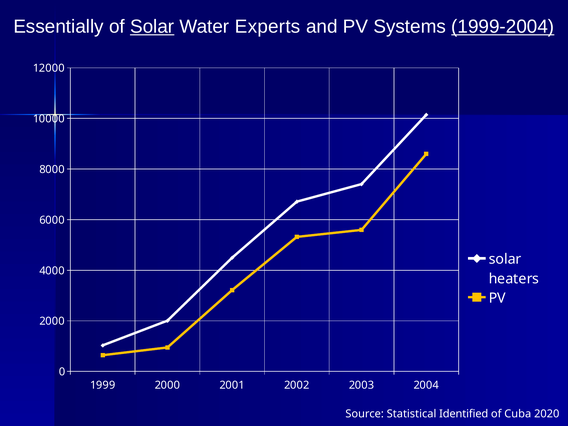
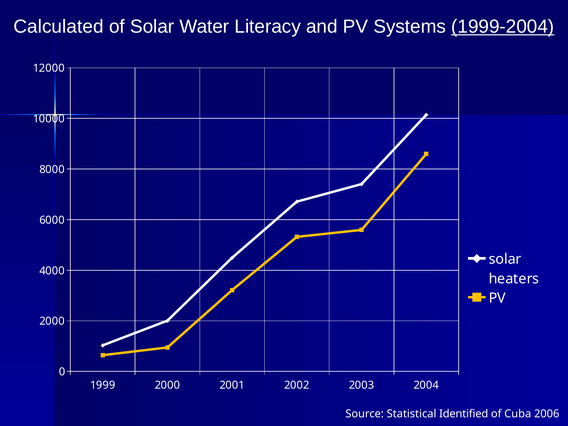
Essentially: Essentially -> Calculated
Solar at (152, 27) underline: present -> none
Experts: Experts -> Literacy
2020: 2020 -> 2006
